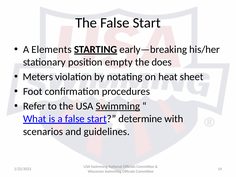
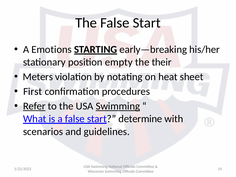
Elements: Elements -> Emotions
does: does -> their
Foot: Foot -> First
Refer underline: none -> present
